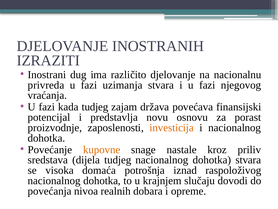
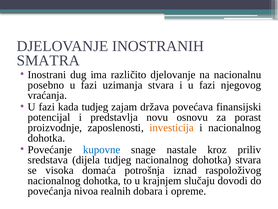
IZRAZITI: IZRAZITI -> SMATRA
privreda: privreda -> posebno
kupovne colour: orange -> blue
